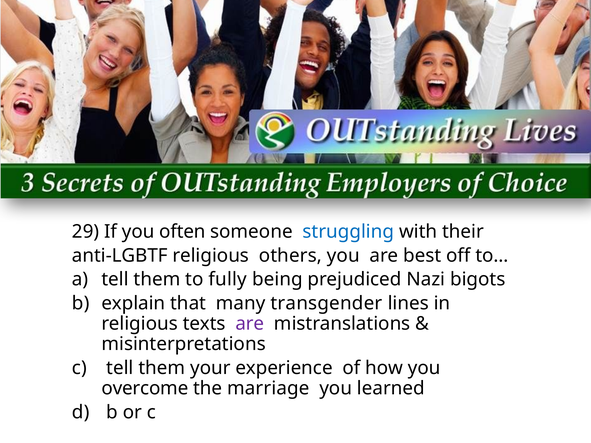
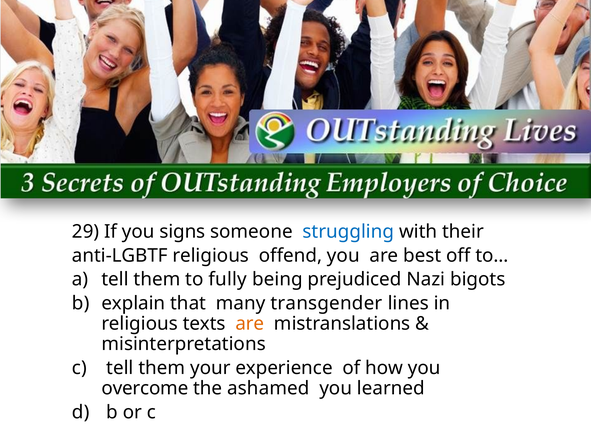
often: often -> signs
others: others -> offend
are at (250, 324) colour: purple -> orange
marriage: marriage -> ashamed
